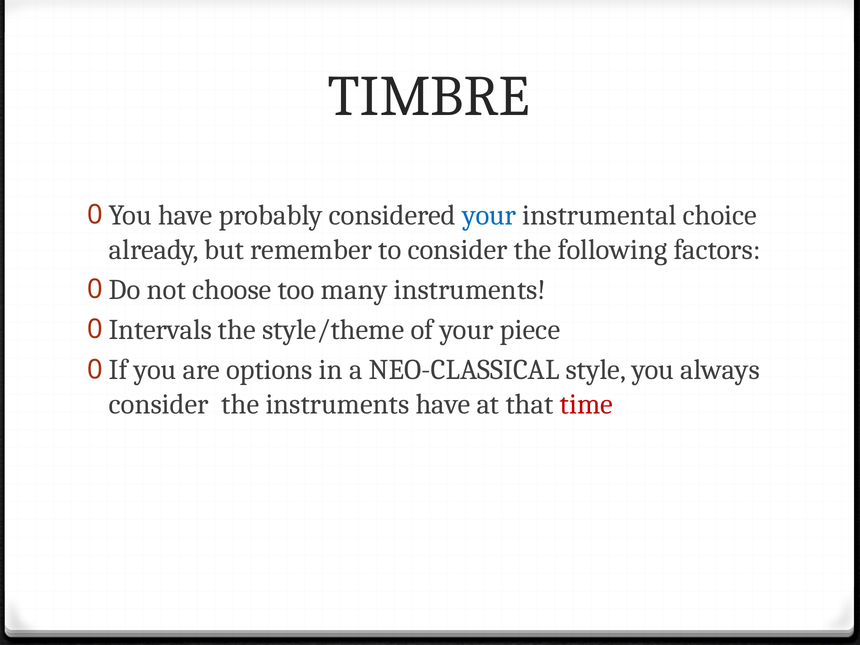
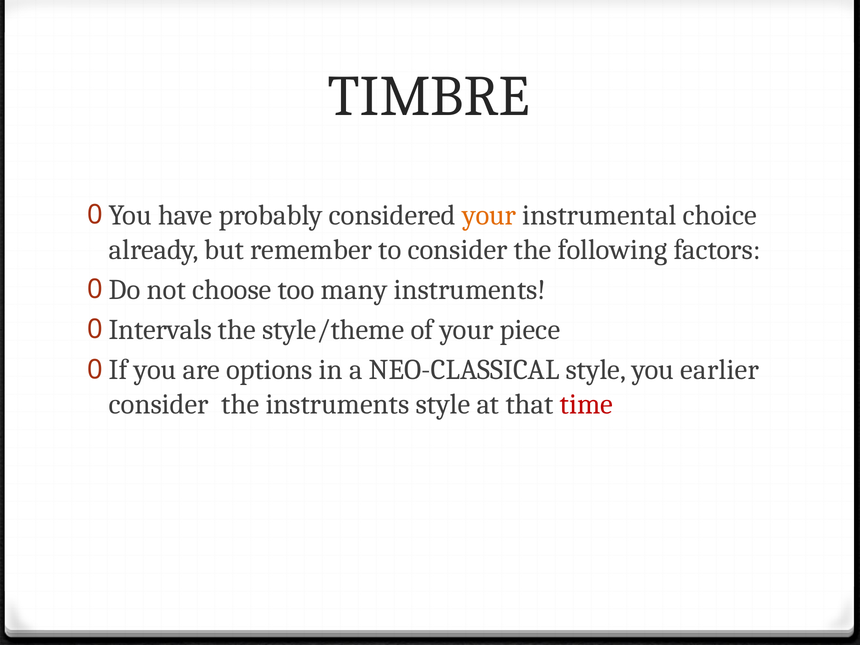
your at (489, 215) colour: blue -> orange
always: always -> earlier
instruments have: have -> style
